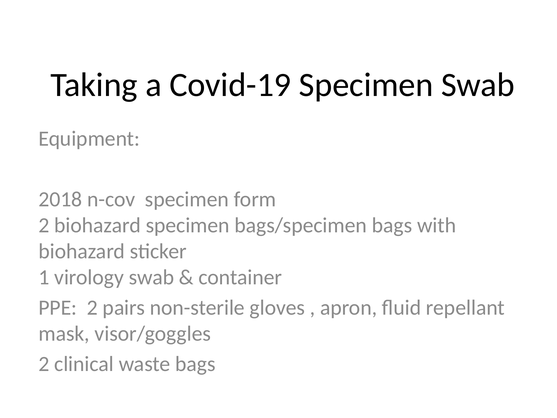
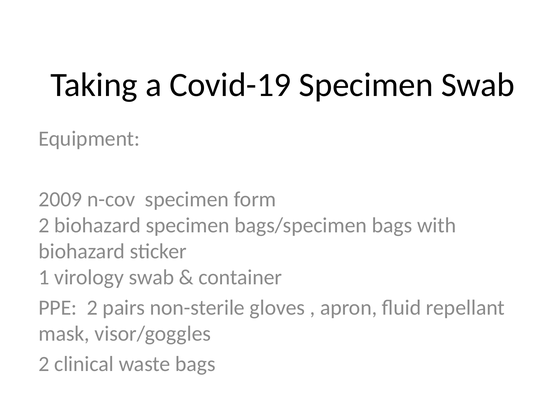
2018: 2018 -> 2009
